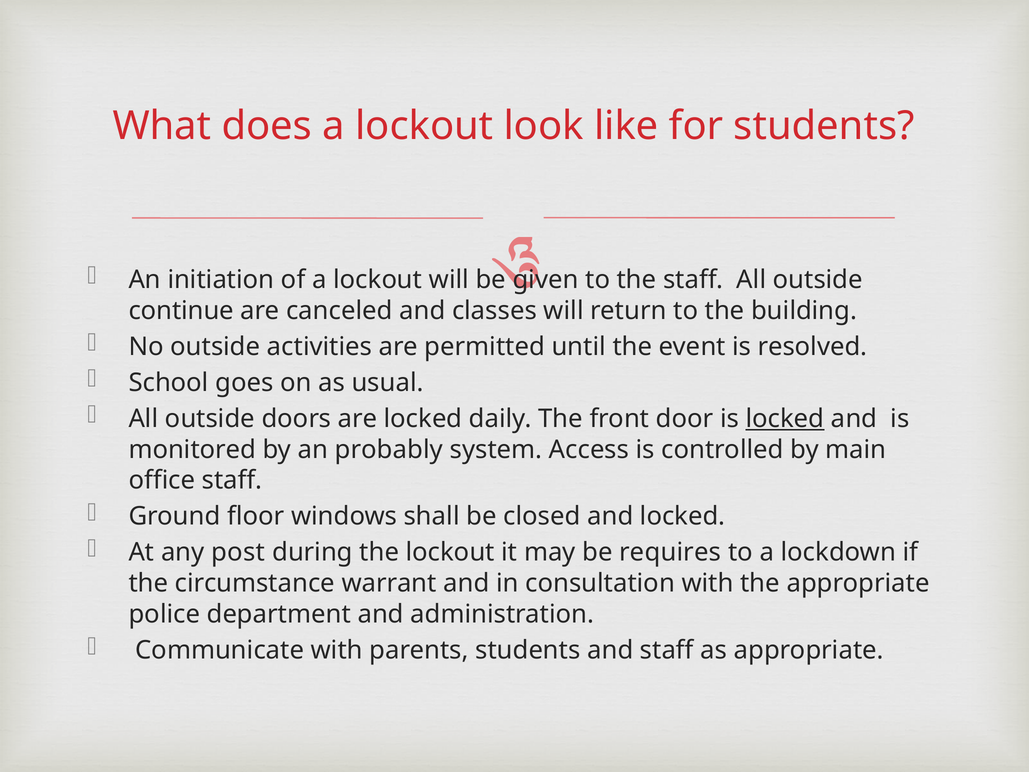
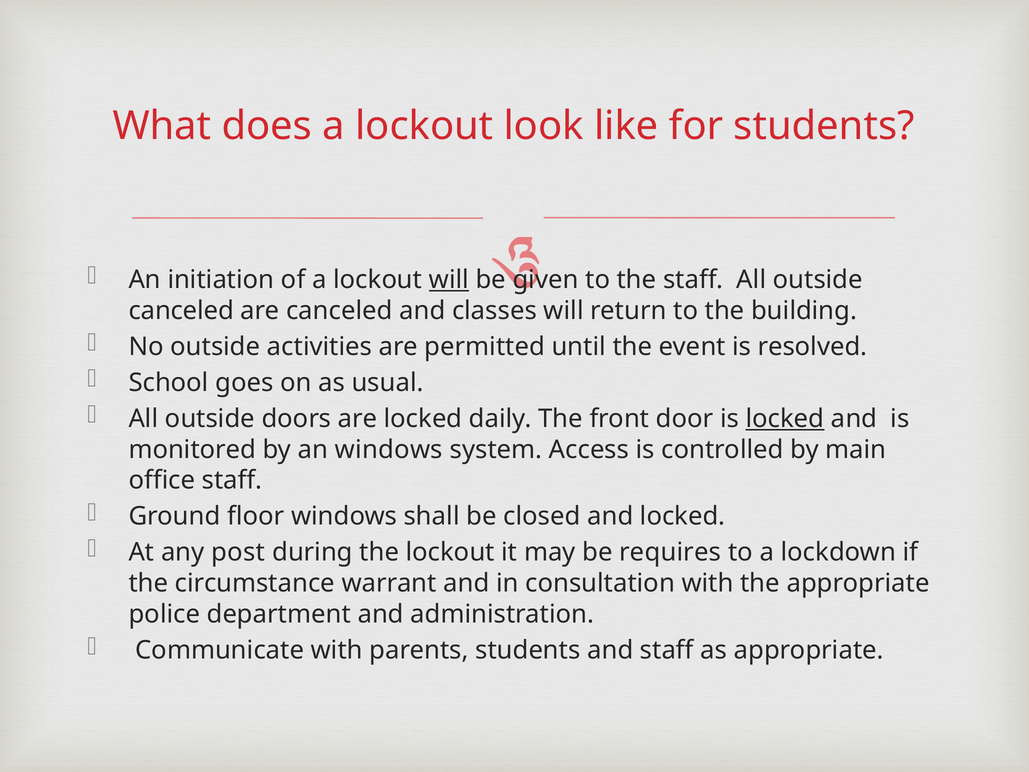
will at (449, 280) underline: none -> present
continue at (181, 311): continue -> canceled
an probably: probably -> windows
